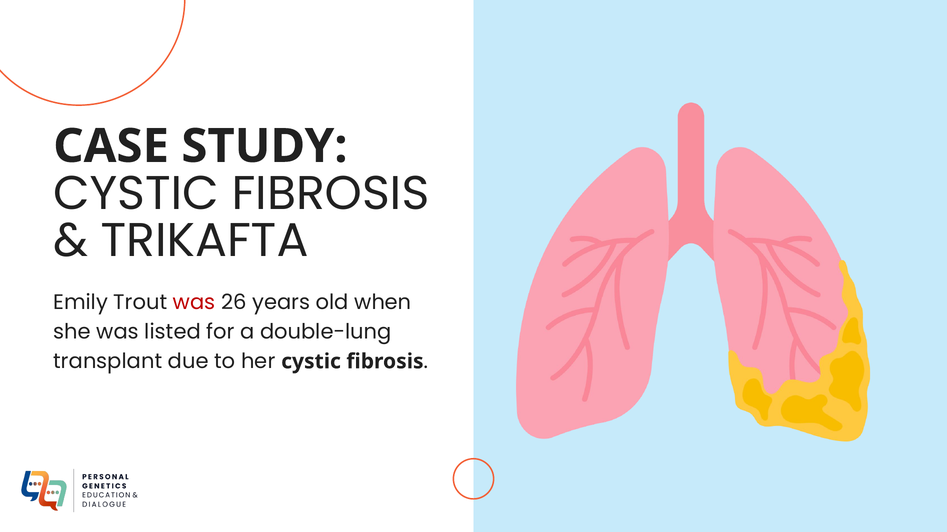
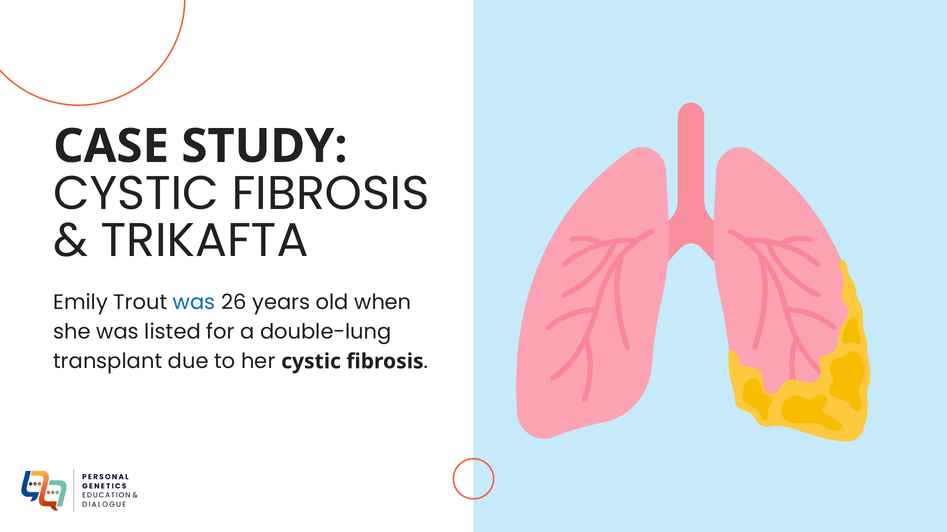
was at (194, 303) colour: red -> blue
